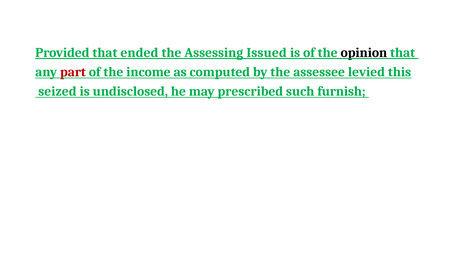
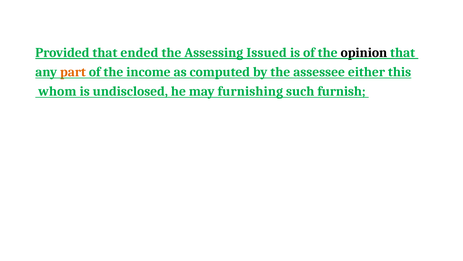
part colour: red -> orange
levied: levied -> either
seized: seized -> whom
prescribed: prescribed -> furnishing
